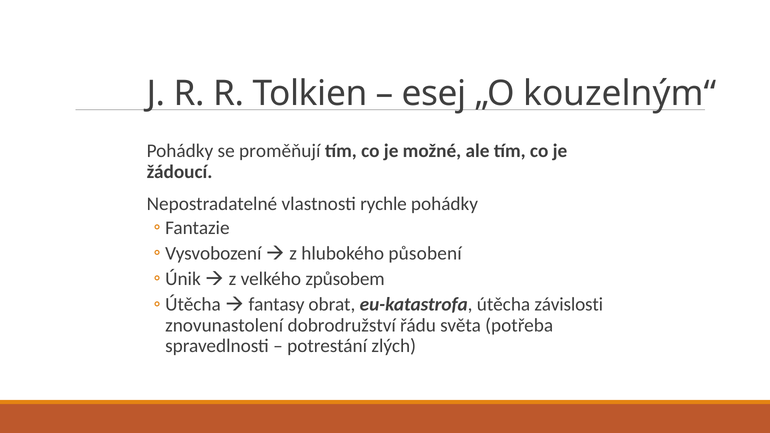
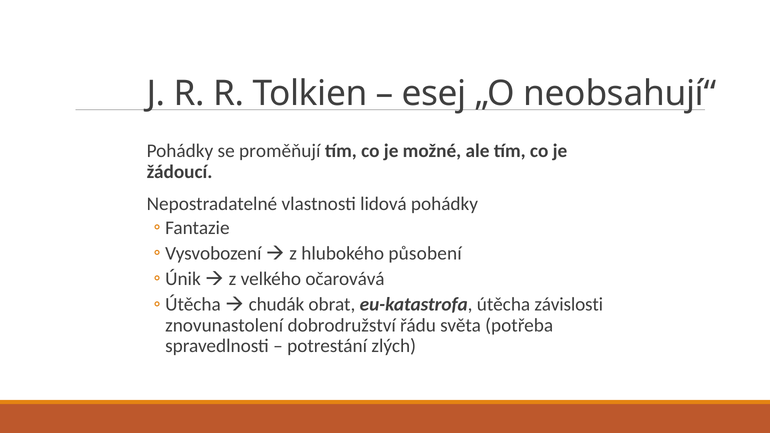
kouzelným“: kouzelným“ -> neobsahují“
rychle: rychle -> lidová
způsobem: způsobem -> očarovává
fantasy: fantasy -> chudák
